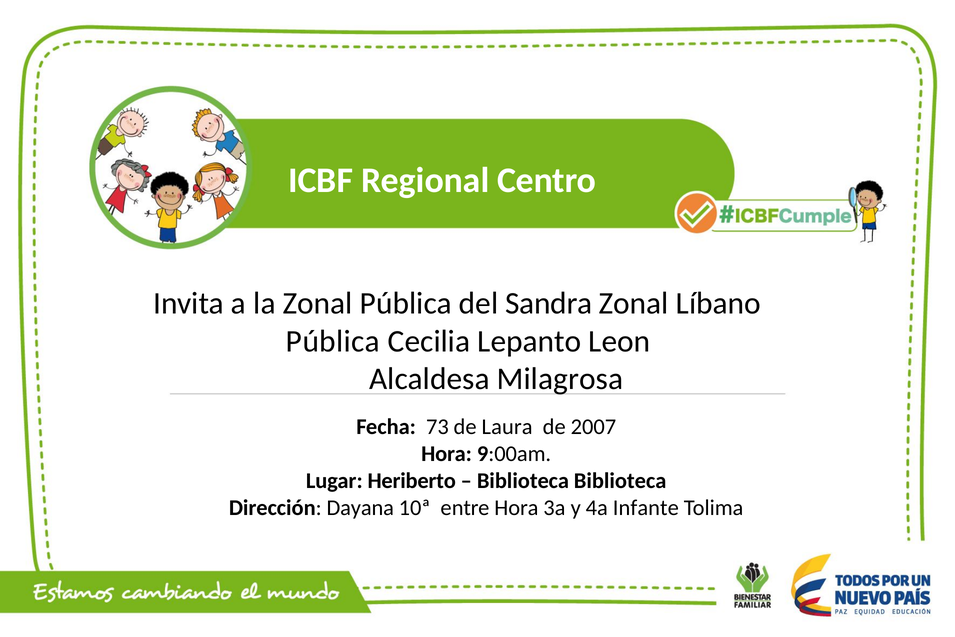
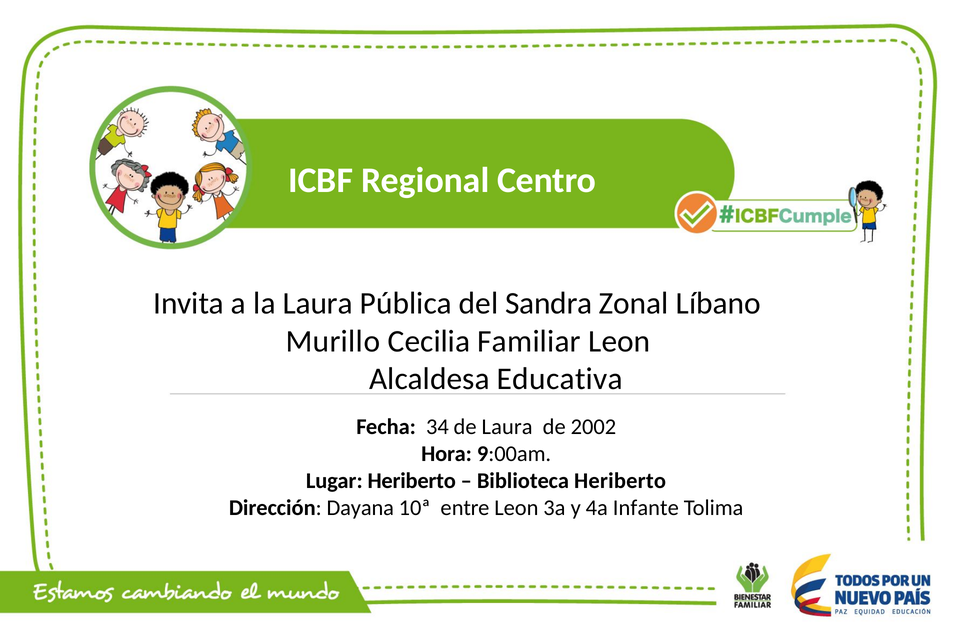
la Zonal: Zonal -> Laura
Pública at (333, 341): Pública -> Murillo
Lepanto: Lepanto -> Familiar
Milagrosa: Milagrosa -> Educativa
73: 73 -> 34
2007: 2007 -> 2002
Biblioteca Biblioteca: Biblioteca -> Heriberto
entre Hora: Hora -> Leon
